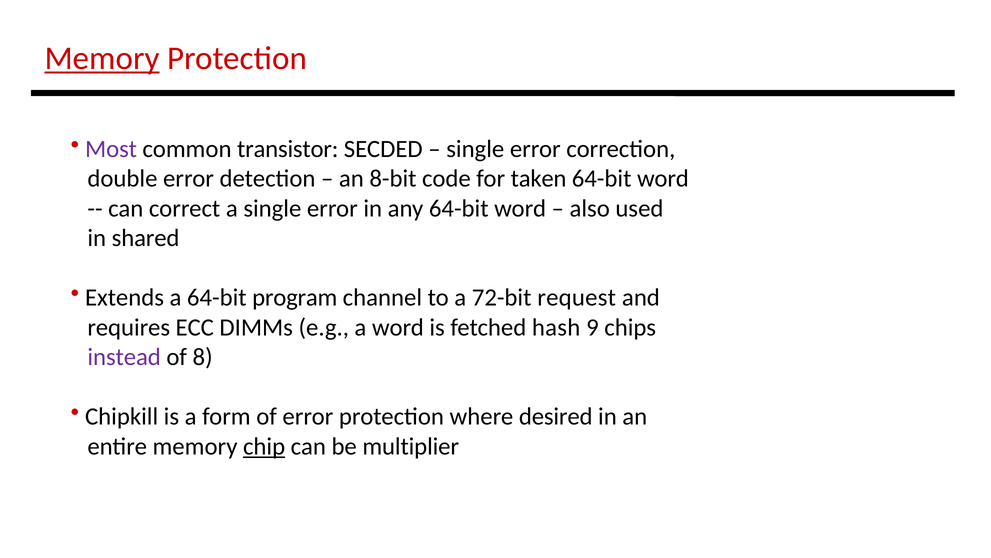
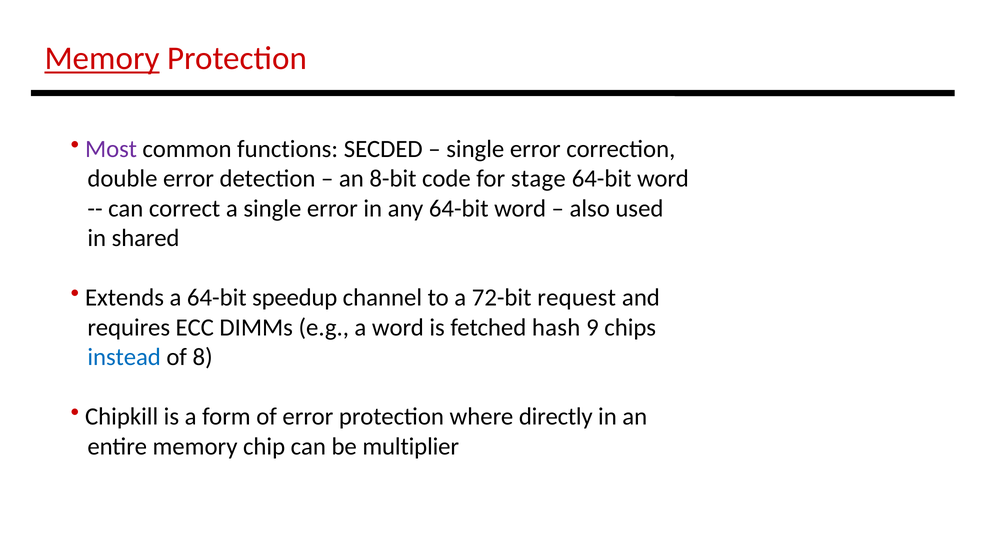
transistor: transistor -> functions
taken: taken -> stage
program: program -> speedup
instead colour: purple -> blue
desired: desired -> directly
chip underline: present -> none
